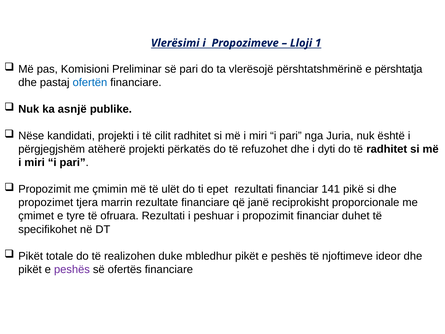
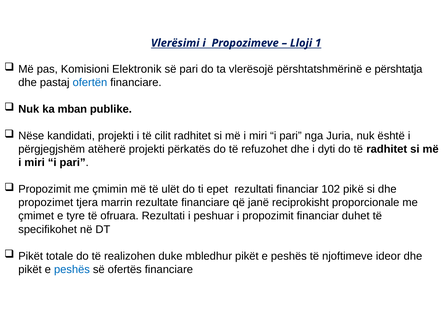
Preliminar: Preliminar -> Elektronik
asnjë: asnjë -> mban
141: 141 -> 102
peshës at (72, 269) colour: purple -> blue
